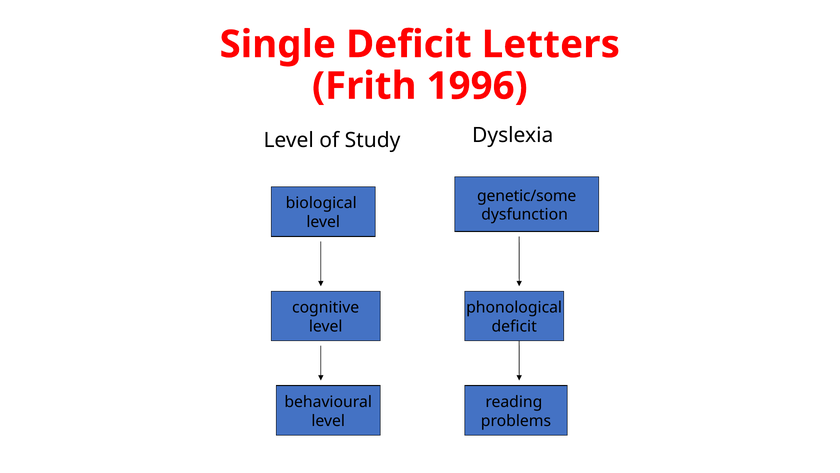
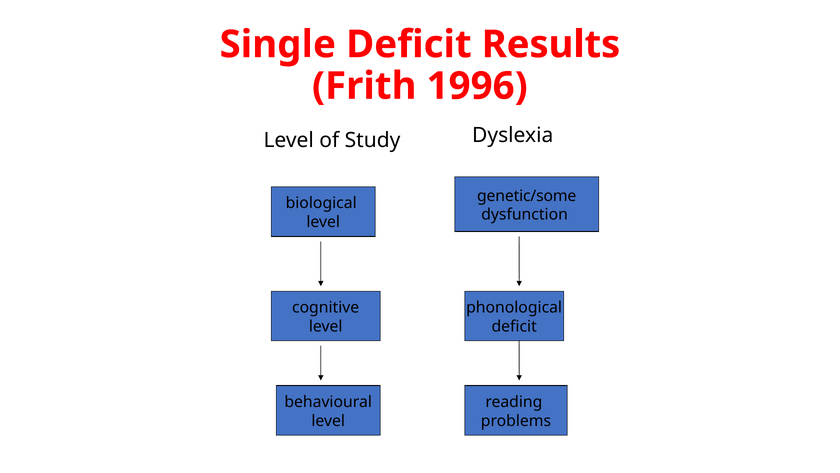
Letters: Letters -> Results
